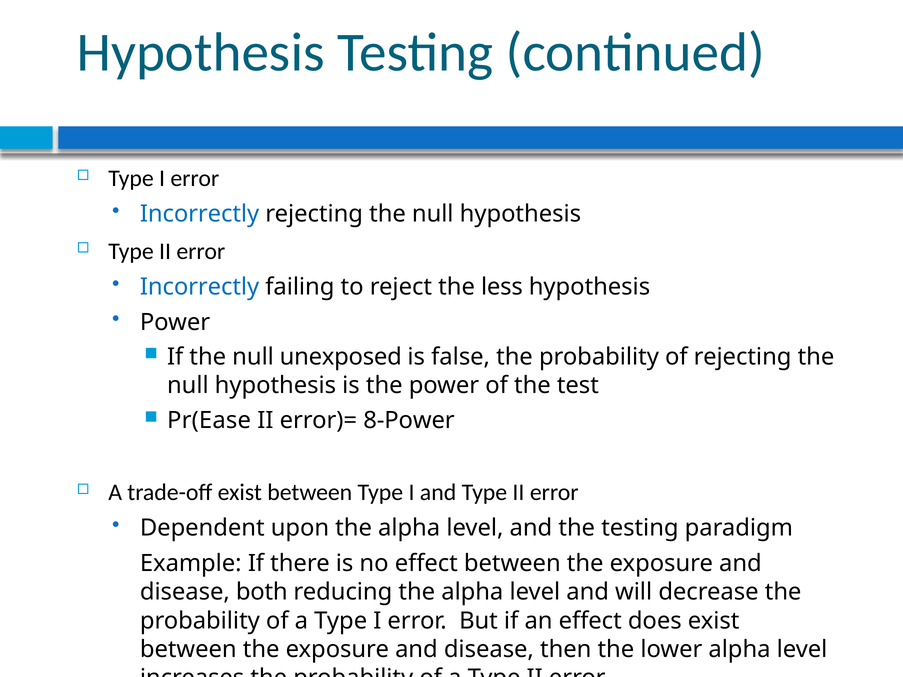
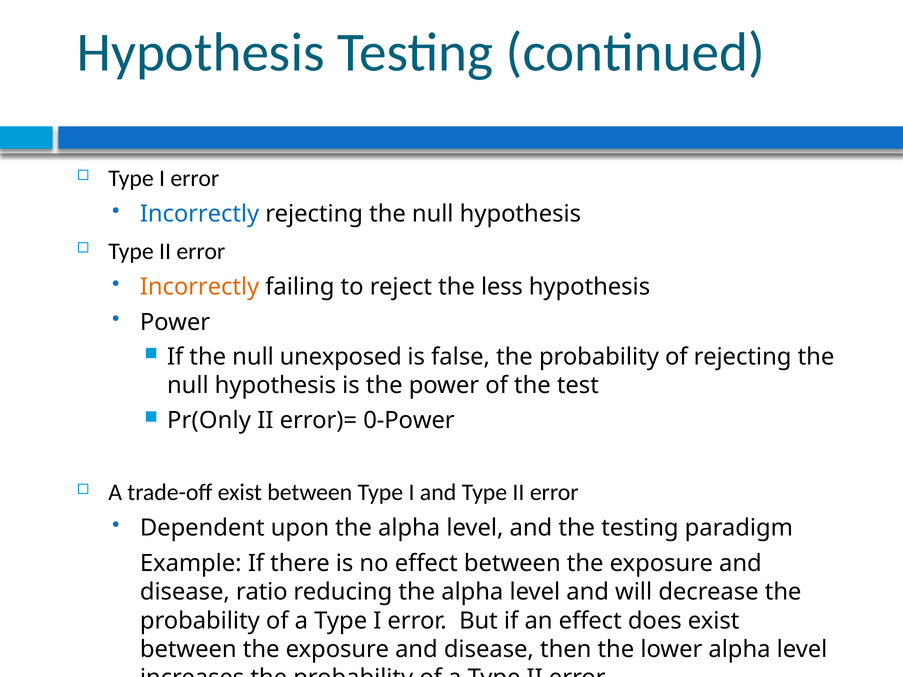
Incorrectly at (200, 287) colour: blue -> orange
Pr(Ease: Pr(Ease -> Pr(Only
8-Power: 8-Power -> 0-Power
both: both -> ratio
